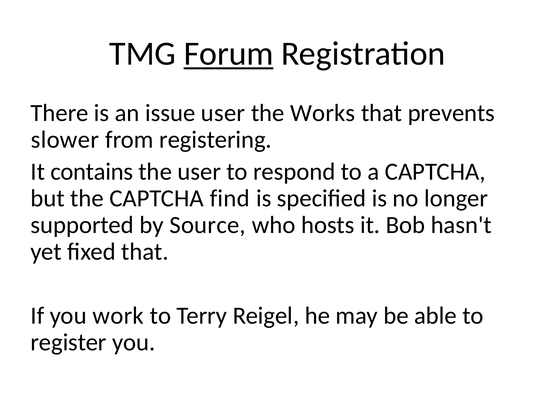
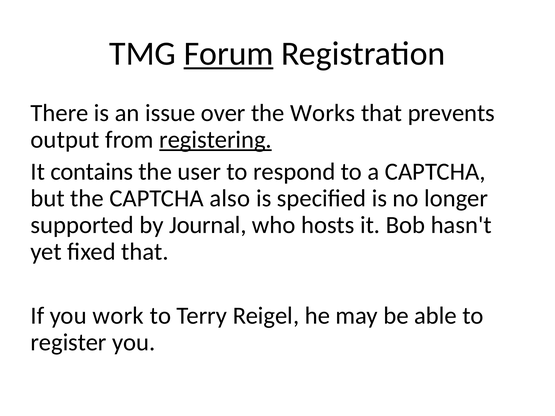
issue user: user -> over
slower: slower -> output
registering underline: none -> present
find: find -> also
Source: Source -> Journal
